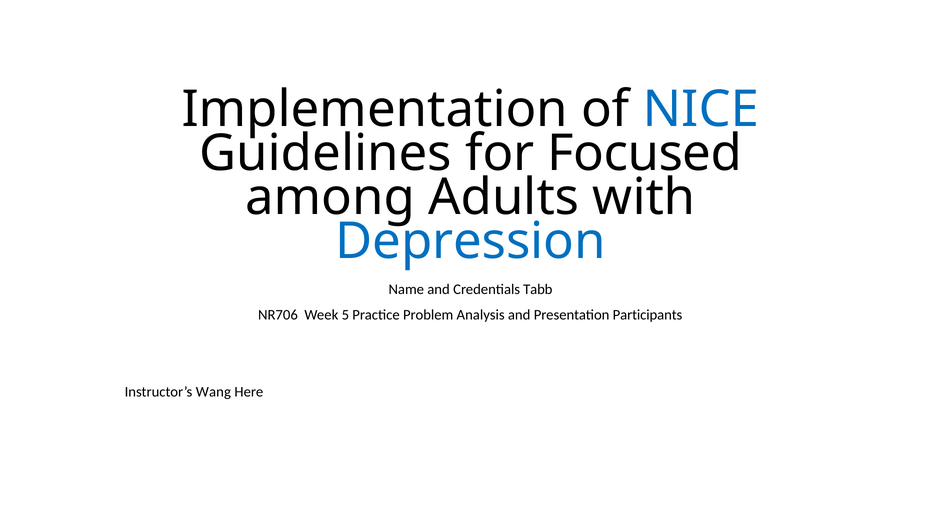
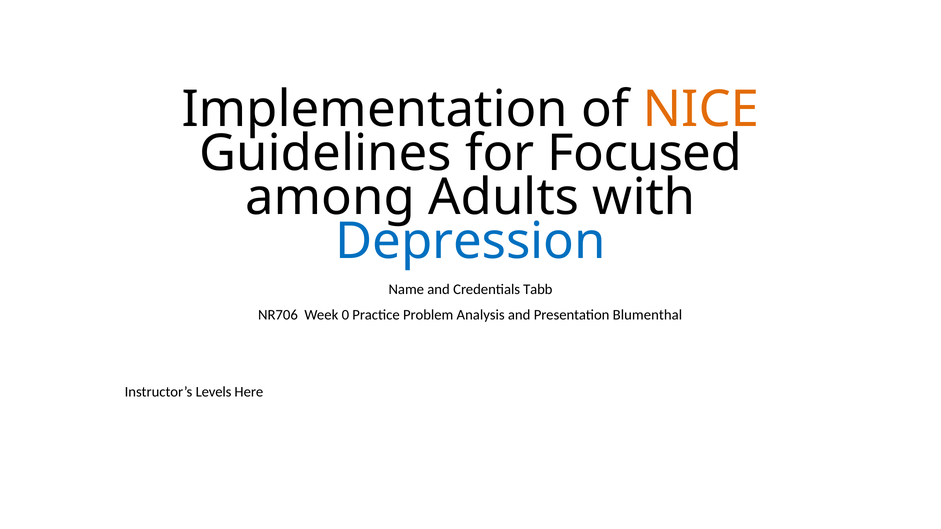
NICE colour: blue -> orange
5: 5 -> 0
Participants: Participants -> Blumenthal
Wang: Wang -> Levels
